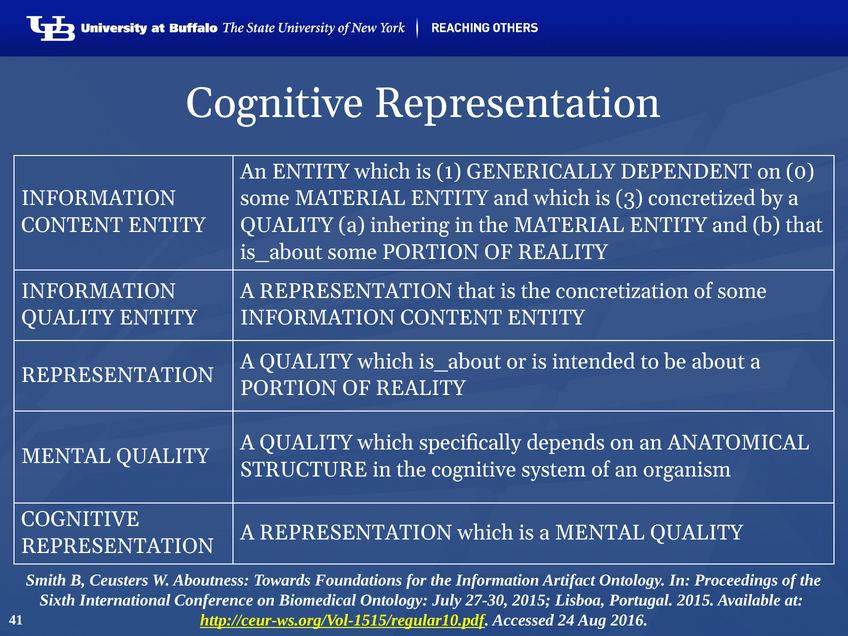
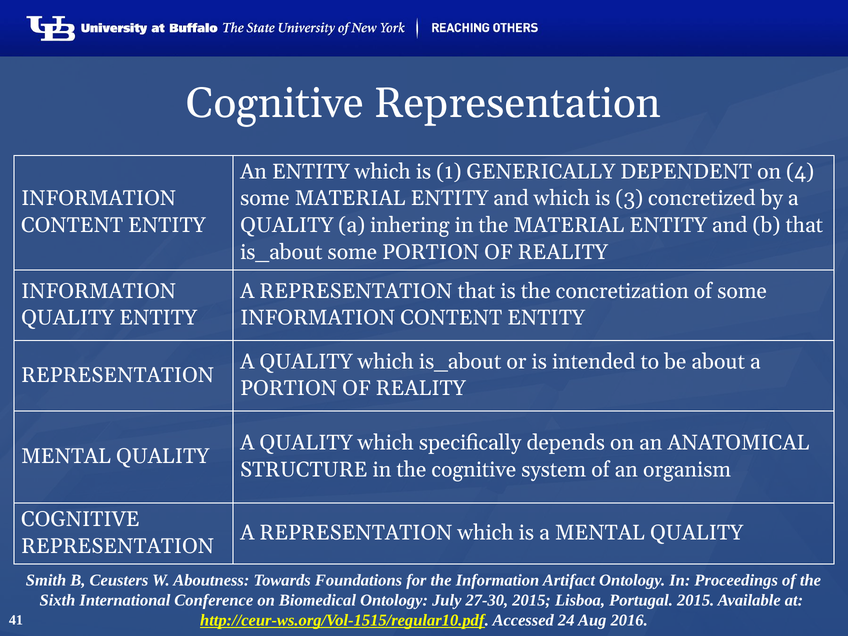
0: 0 -> 4
